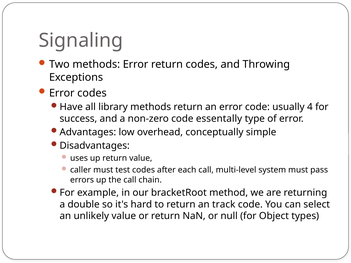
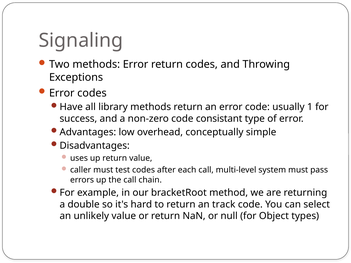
4: 4 -> 1
essentally: essentally -> consistant
